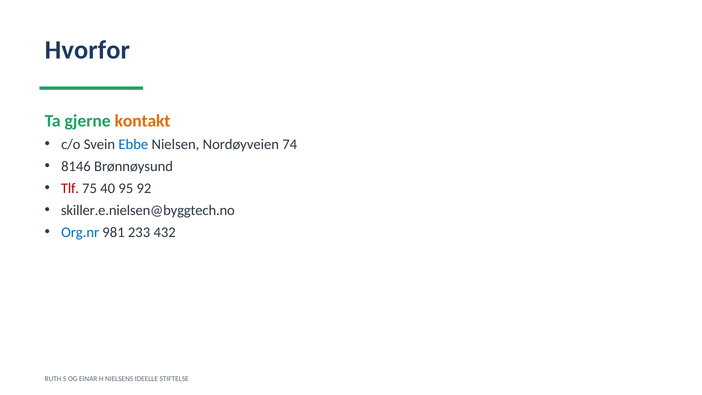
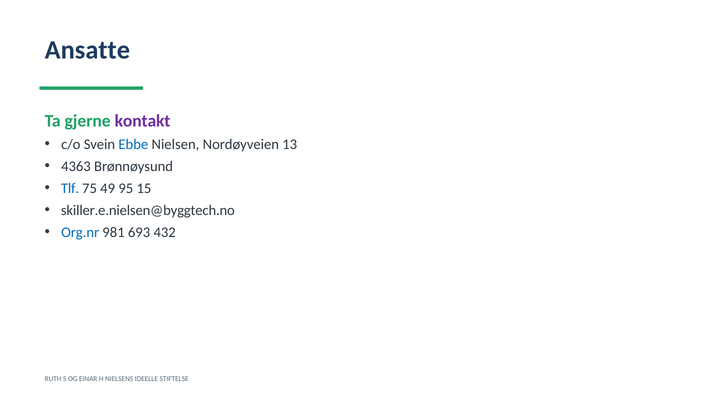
Hvorfor: Hvorfor -> Ansatte
kontakt colour: orange -> purple
74: 74 -> 13
8146: 8146 -> 4363
Tlf colour: red -> blue
40: 40 -> 49
92: 92 -> 15
233: 233 -> 693
